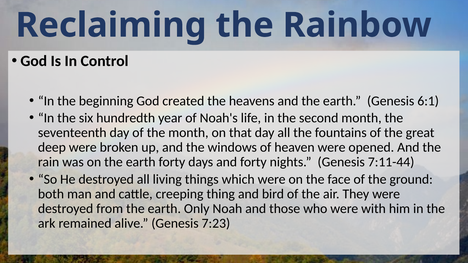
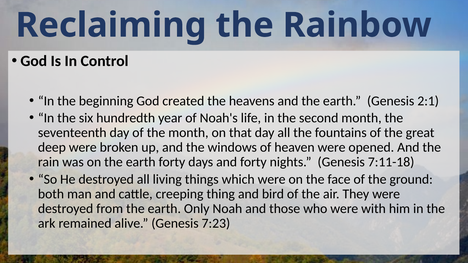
6:1: 6:1 -> 2:1
7:11-44: 7:11-44 -> 7:11-18
